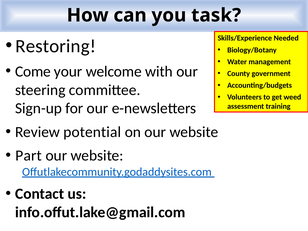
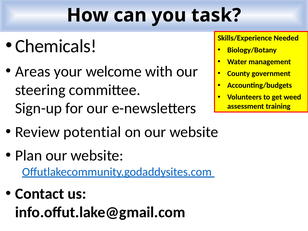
Restoring: Restoring -> Chemicals
Come: Come -> Areas
Part: Part -> Plan
